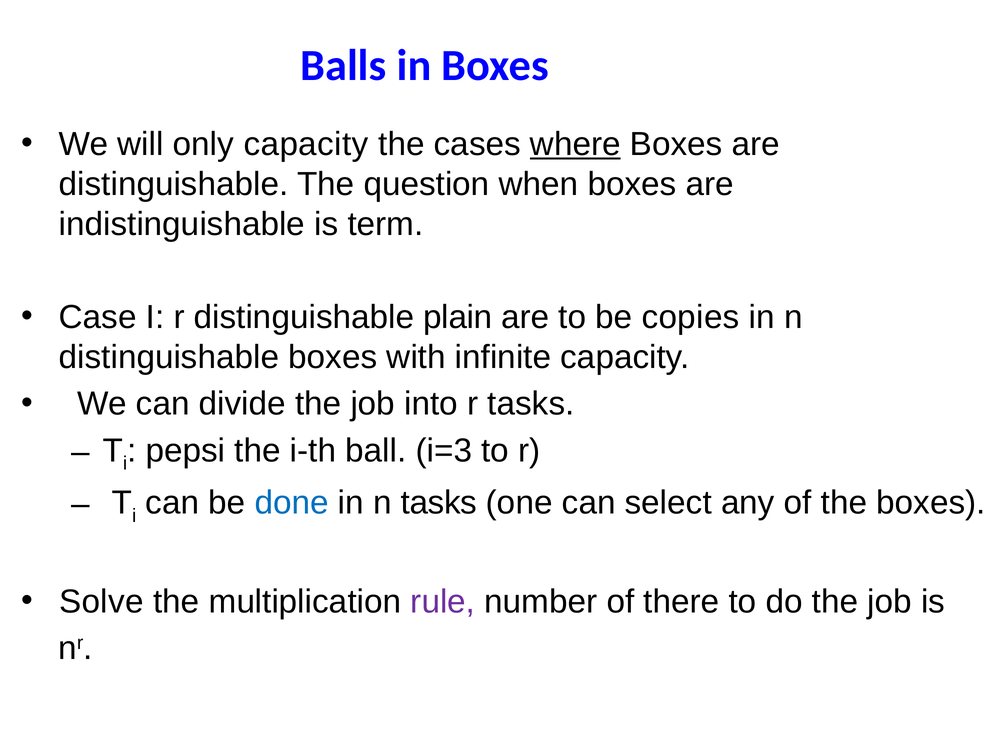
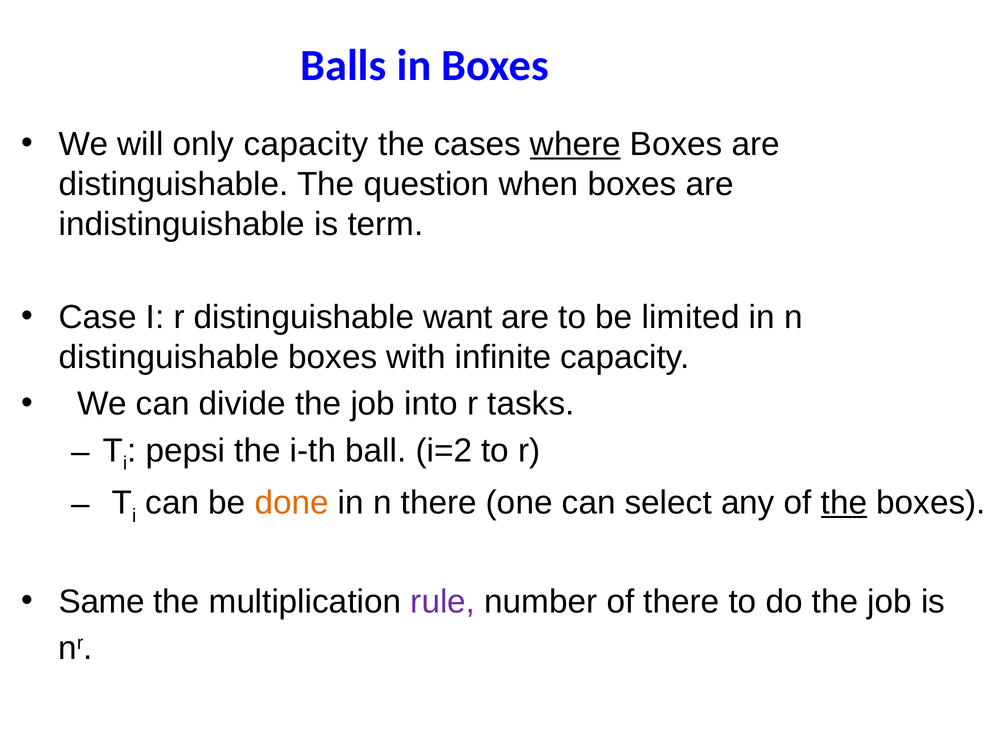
plain: plain -> want
copies: copies -> limited
i=3: i=3 -> i=2
done colour: blue -> orange
n tasks: tasks -> there
the at (844, 502) underline: none -> present
Solve: Solve -> Same
